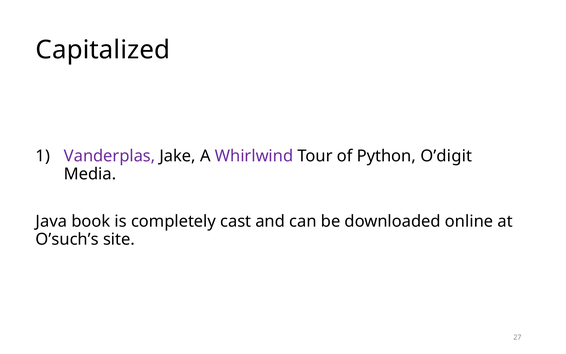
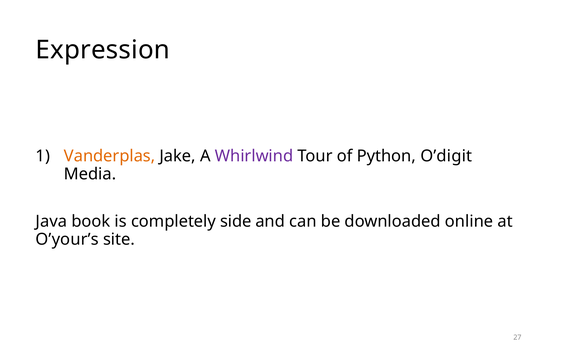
Capitalized: Capitalized -> Expression
Vanderplas colour: purple -> orange
cast: cast -> side
O’such’s: O’such’s -> O’your’s
